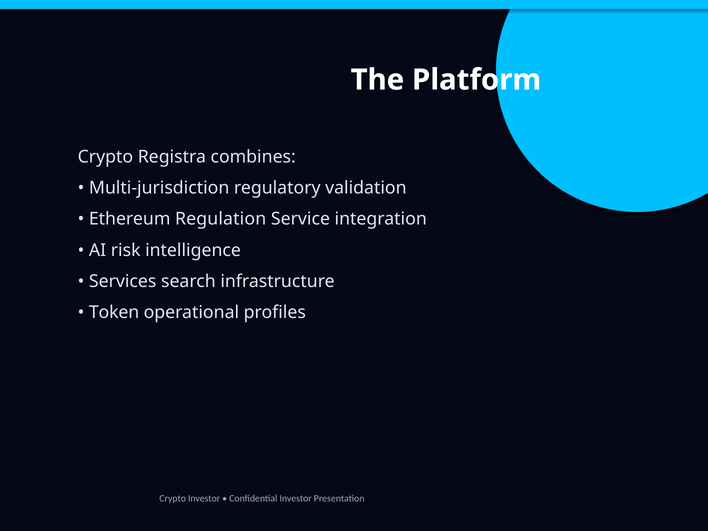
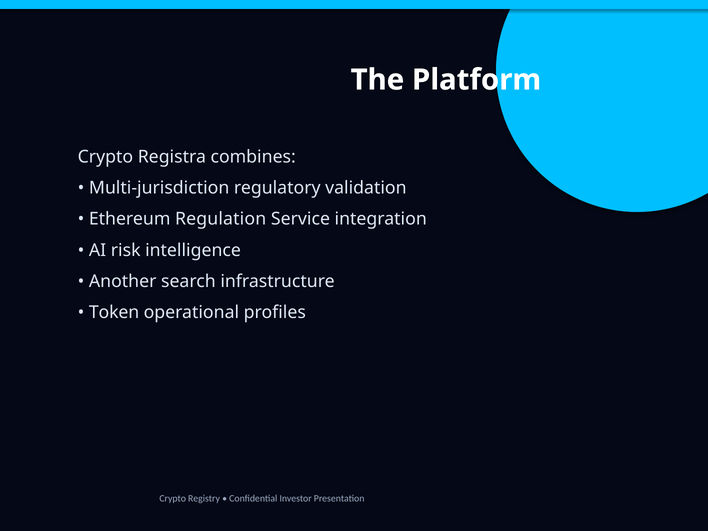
Services: Services -> Another
Crypto Investor: Investor -> Registry
